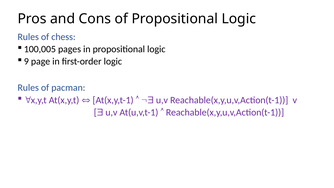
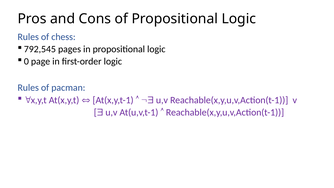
100,005: 100,005 -> 792,545
9: 9 -> 0
